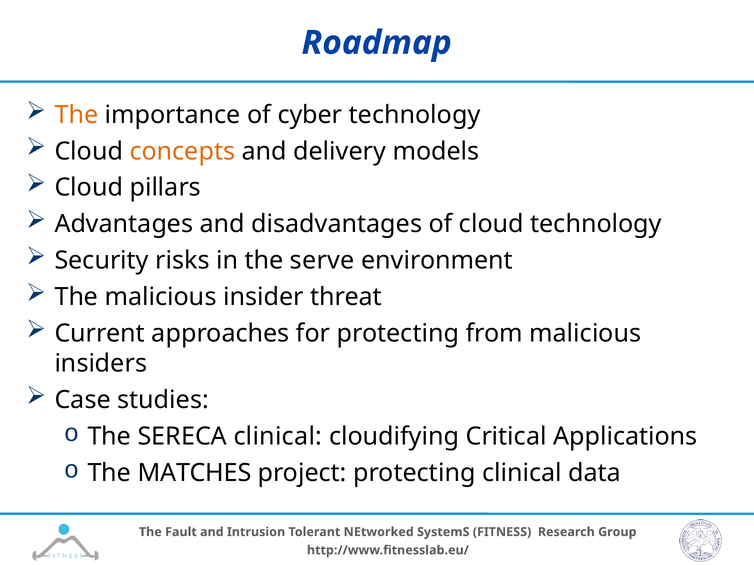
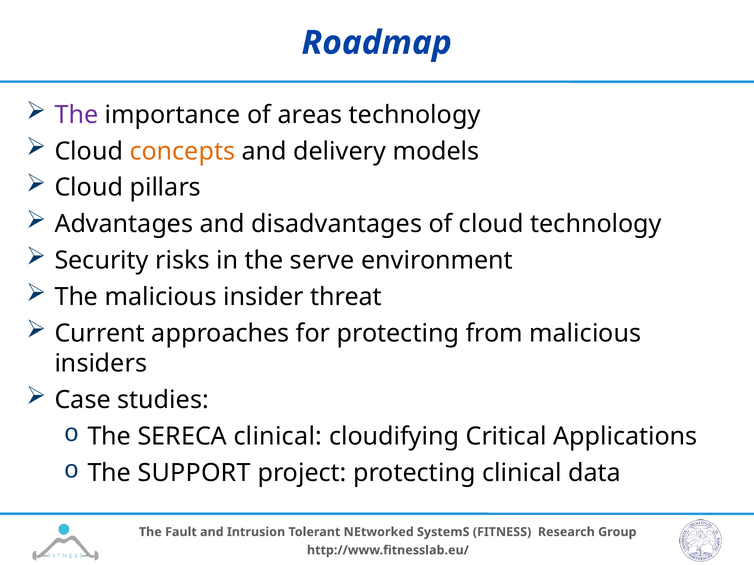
The at (76, 115) colour: orange -> purple
cyber: cyber -> areas
MATCHES: MATCHES -> SUPPORT
